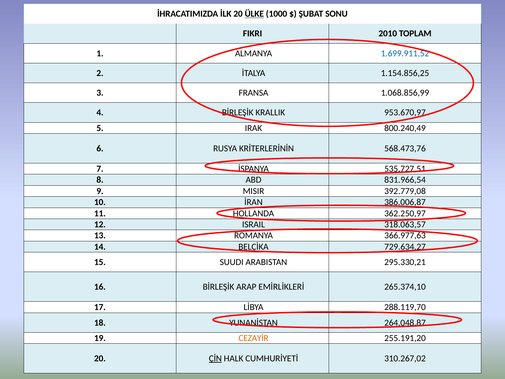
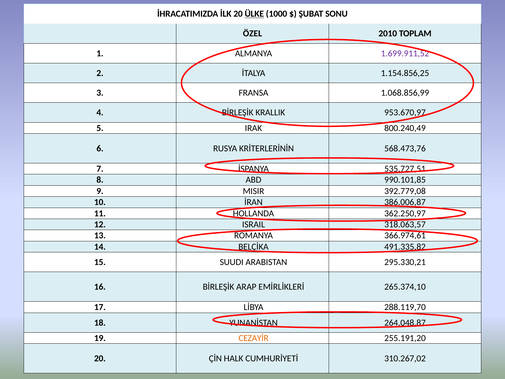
FIKRI: FIKRI -> ÖZEL
1.699.911,52 colour: blue -> purple
831.966,54: 831.966,54 -> 990.101,85
366.977,63: 366.977,63 -> 366.974,61
729.634,27: 729.634,27 -> 491.335,82
ÇİN underline: present -> none
